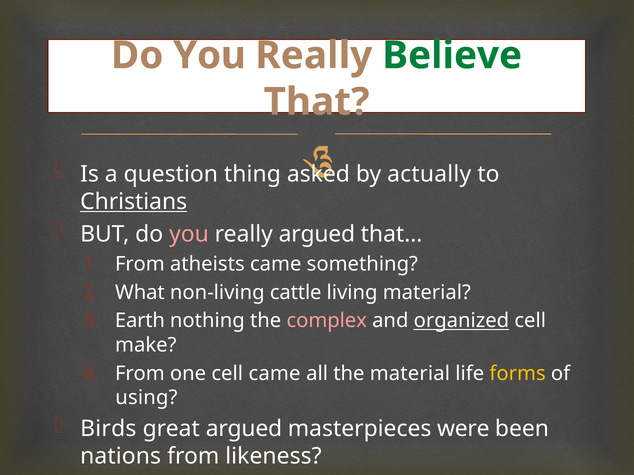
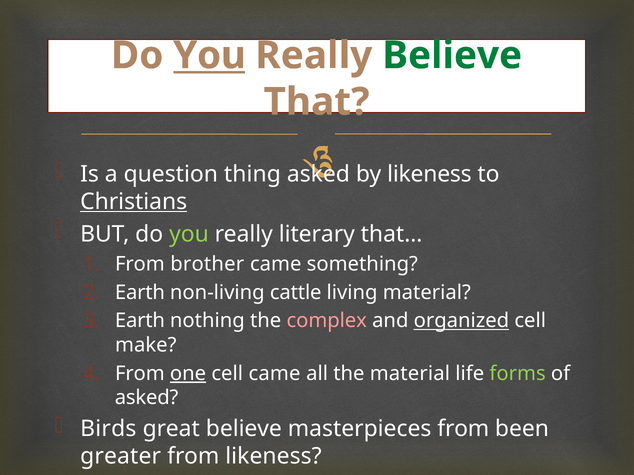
You at (210, 56) underline: none -> present
by actually: actually -> likeness
you at (189, 234) colour: pink -> light green
really argued: argued -> literary
atheists: atheists -> brother
What at (140, 293): What -> Earth
one underline: none -> present
forms colour: yellow -> light green
using at (146, 398): using -> asked
great argued: argued -> believe
masterpieces were: were -> from
nations: nations -> greater
